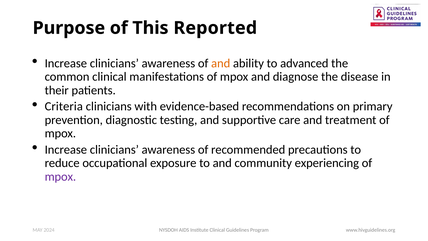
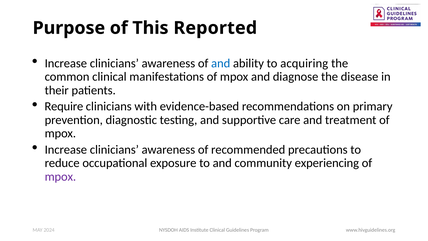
and at (221, 63) colour: orange -> blue
advanced: advanced -> acquiring
Criteria: Criteria -> Require
